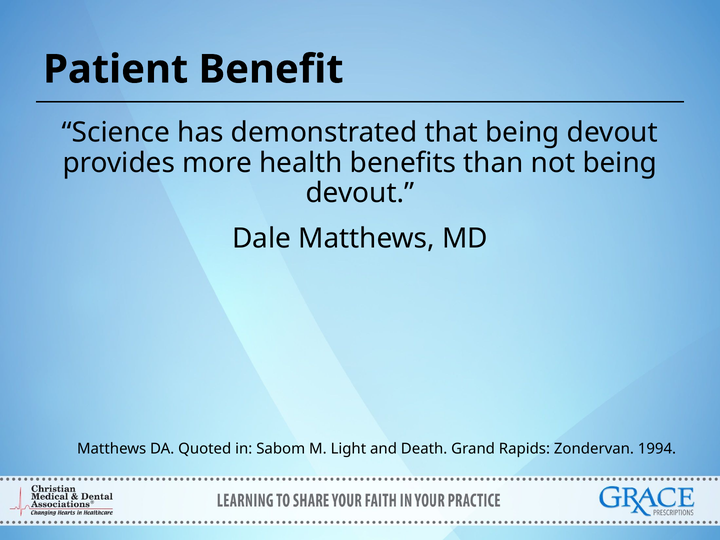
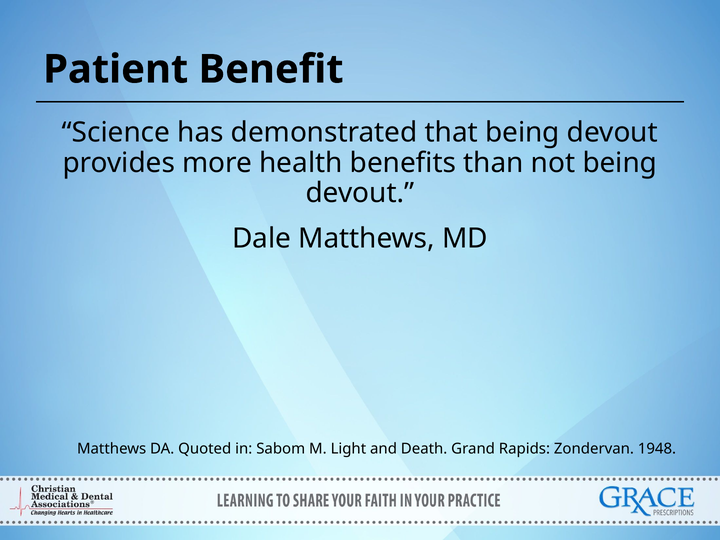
1994: 1994 -> 1948
